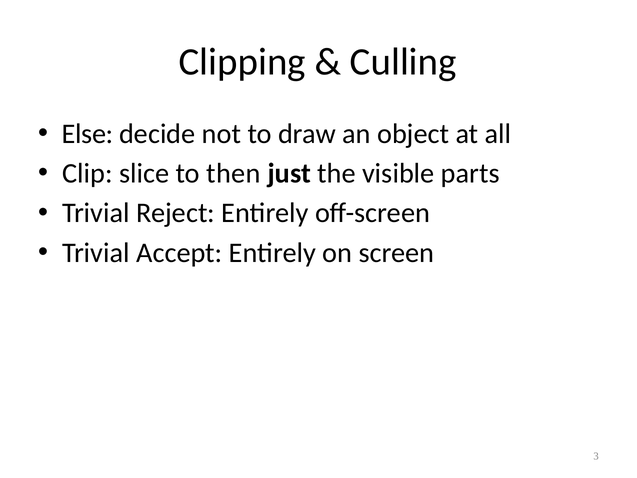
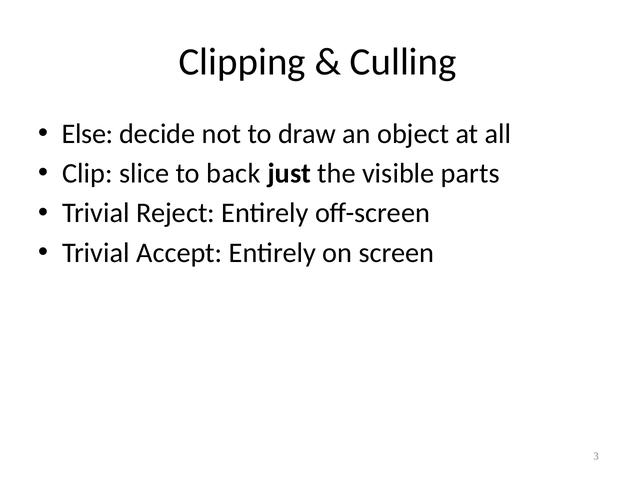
then: then -> back
